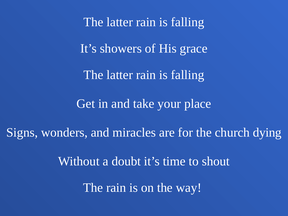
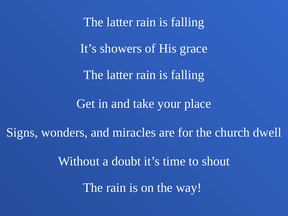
dying: dying -> dwell
